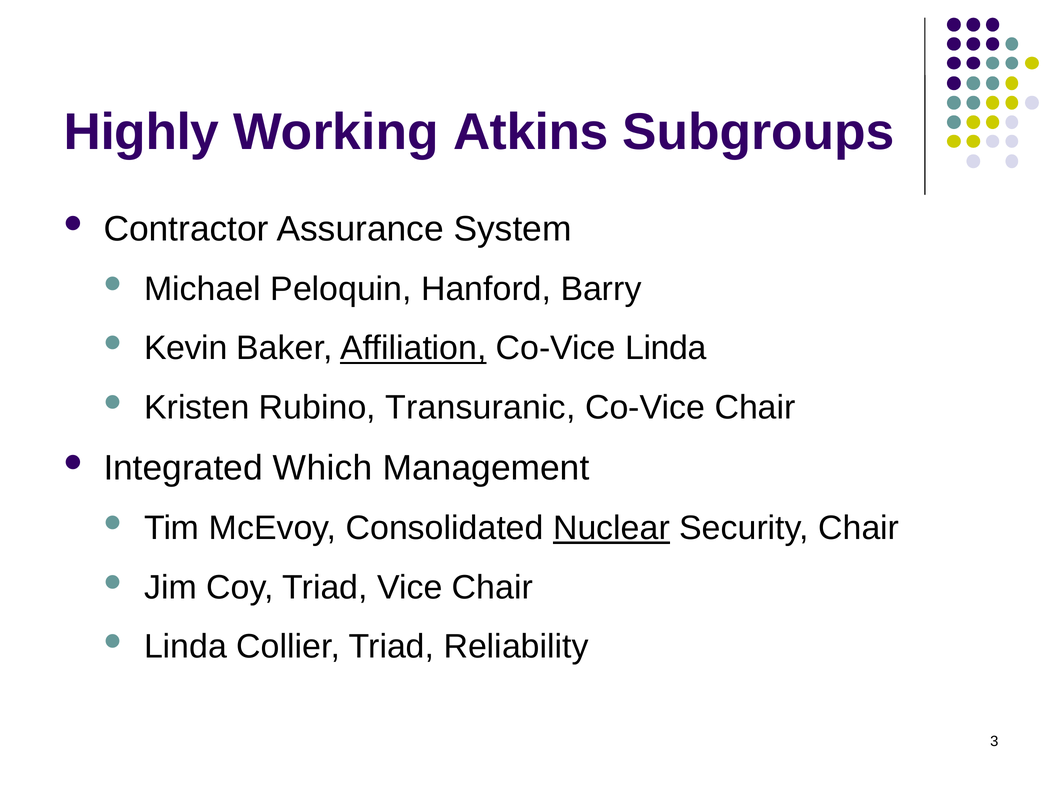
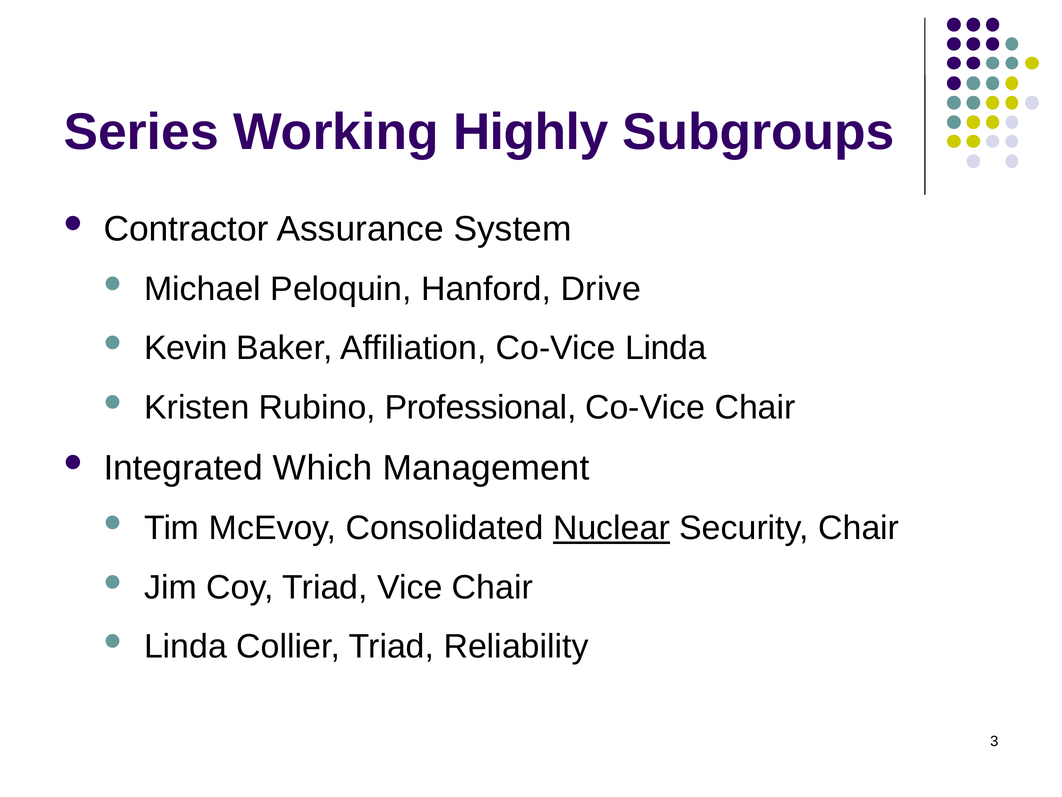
Highly: Highly -> Series
Atkins: Atkins -> Highly
Barry: Barry -> Drive
Affiliation underline: present -> none
Transuranic: Transuranic -> Professional
